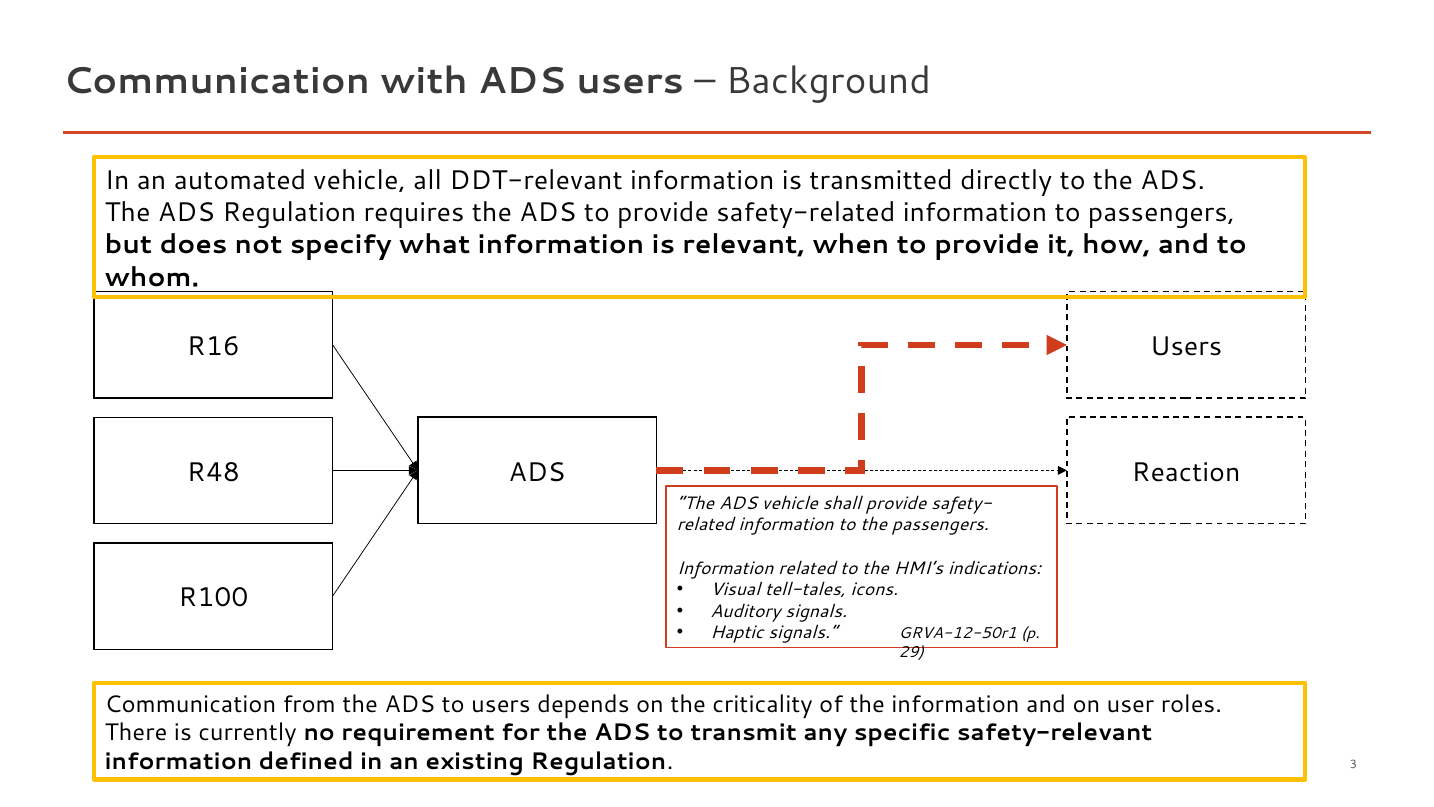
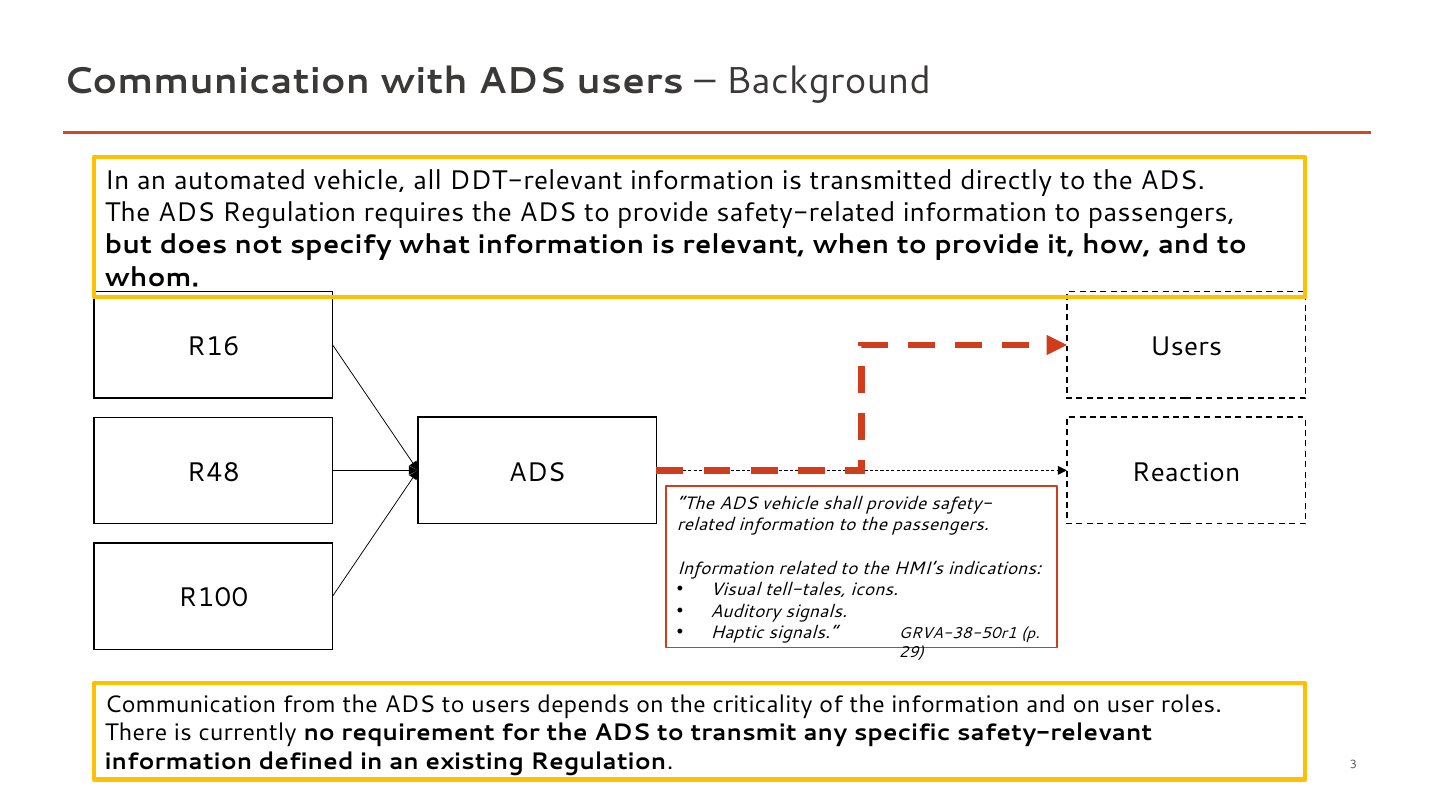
GRVA-12-50r1: GRVA-12-50r1 -> GRVA-38-50r1
